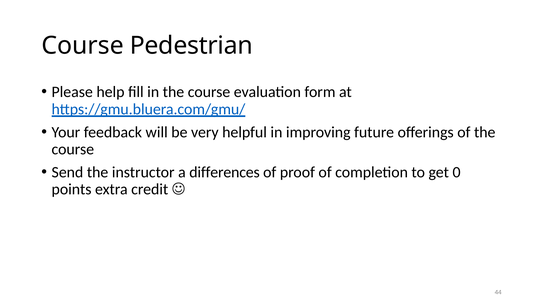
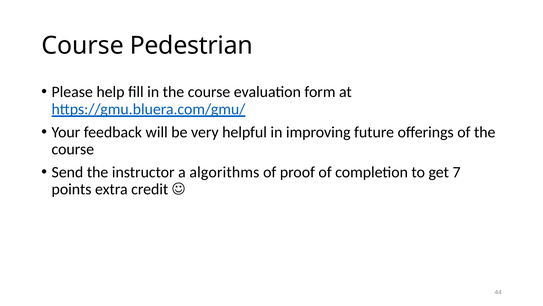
differences: differences -> algorithms
0: 0 -> 7
